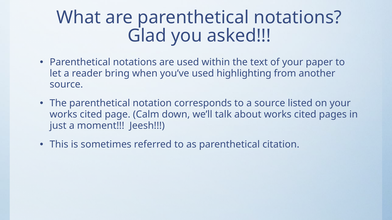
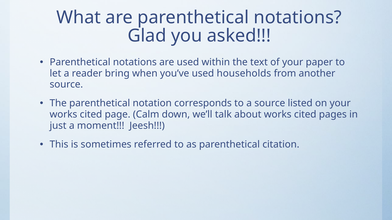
highlighting: highlighting -> households
